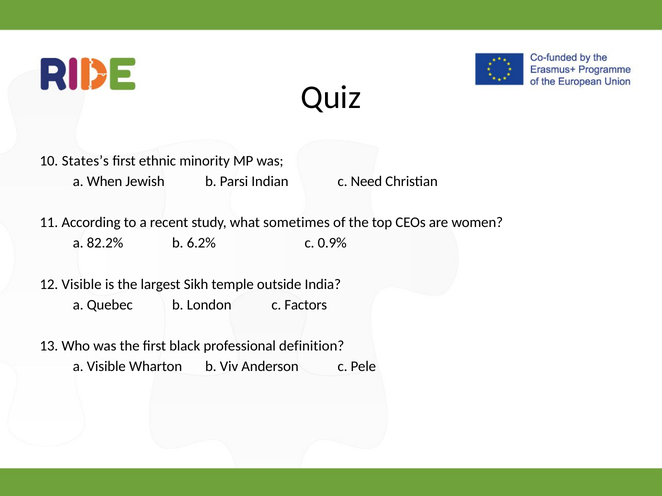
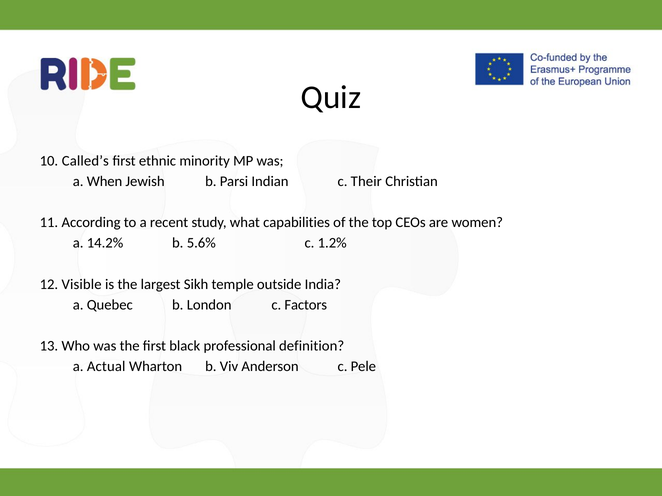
States’s: States’s -> Called’s
Need: Need -> Their
sometimes: sometimes -> capabilities
82.2%: 82.2% -> 14.2%
6.2%: 6.2% -> 5.6%
0.9%: 0.9% -> 1.2%
a Visible: Visible -> Actual
